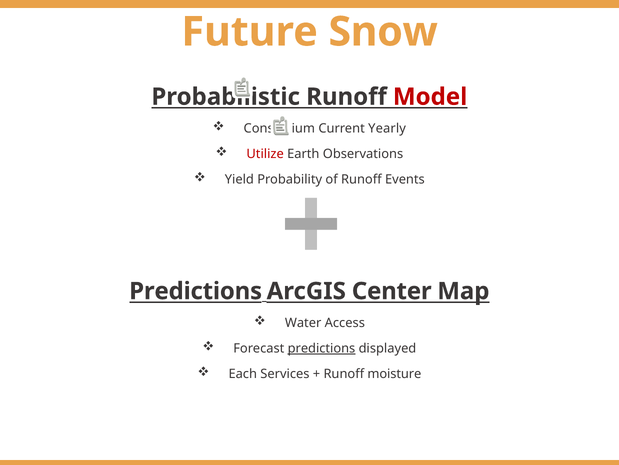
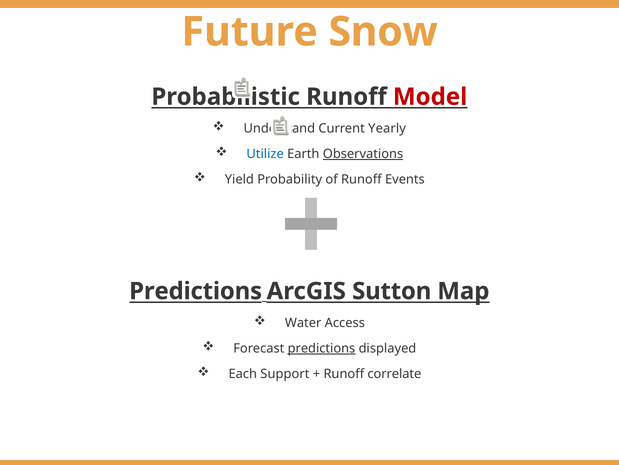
Consortium: Consortium -> Understand
Utilize colour: red -> blue
Observations underline: none -> present
Center: Center -> Sutton
Services: Services -> Support
moisture: moisture -> correlate
